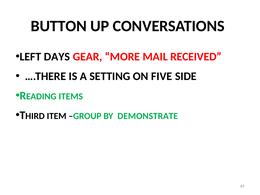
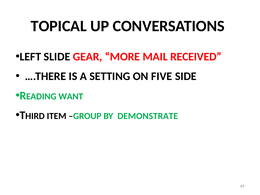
BUTTON: BUTTON -> TOPICAL
DAYS: DAYS -> SLIDE
ITEMS: ITEMS -> WANT
